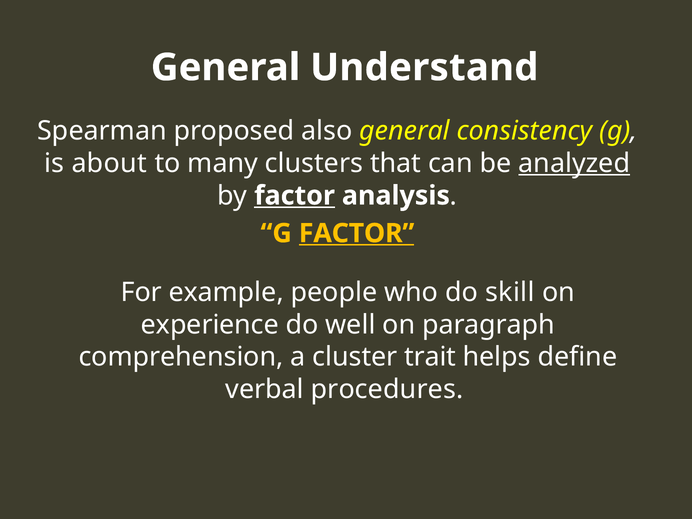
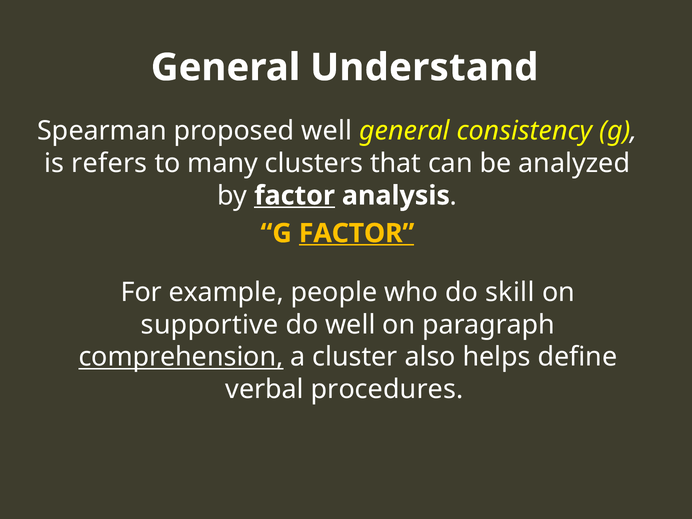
proposed also: also -> well
about: about -> refers
analyzed underline: present -> none
experience: experience -> supportive
comprehension underline: none -> present
trait: trait -> also
